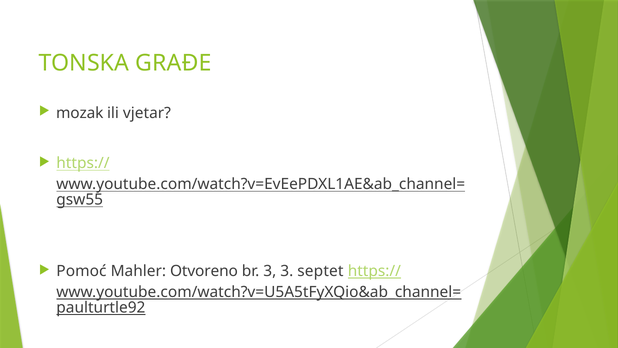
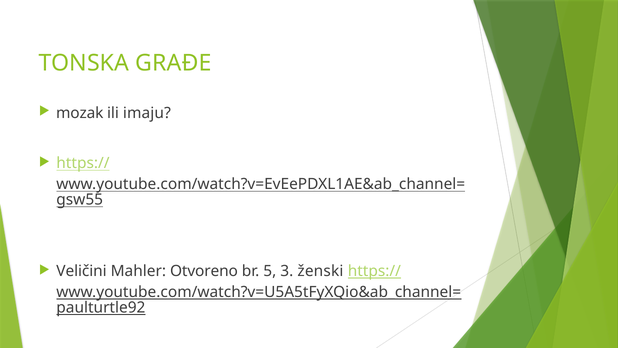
vjetar: vjetar -> imaju
Pomoć: Pomoć -> Veličini
br 3: 3 -> 5
septet: septet -> ženski
